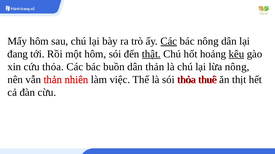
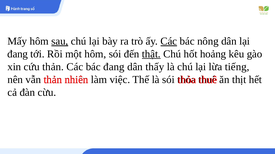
sau underline: none -> present
kêu underline: present -> none
cứu thỏa: thỏa -> thản
bác buồn: buồn -> đang
dân thản: thản -> thấy
lừa nông: nông -> tiếng
